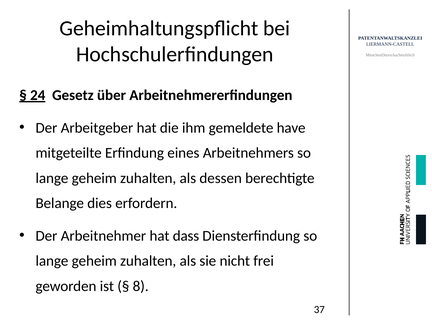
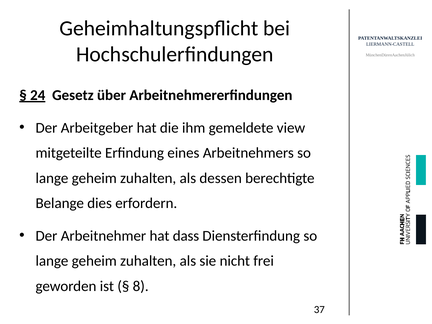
have: have -> view
